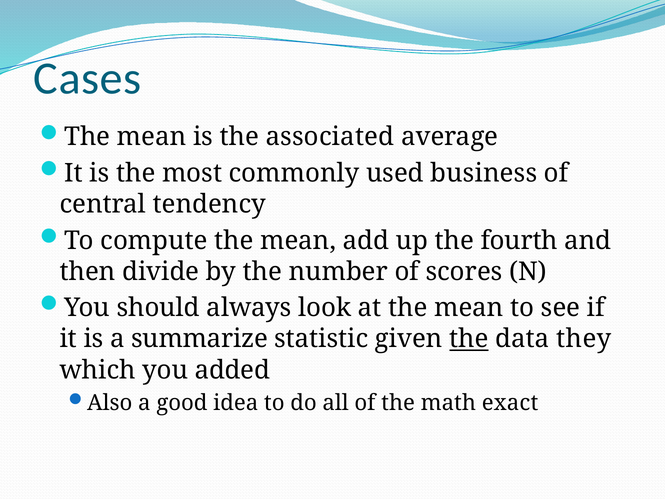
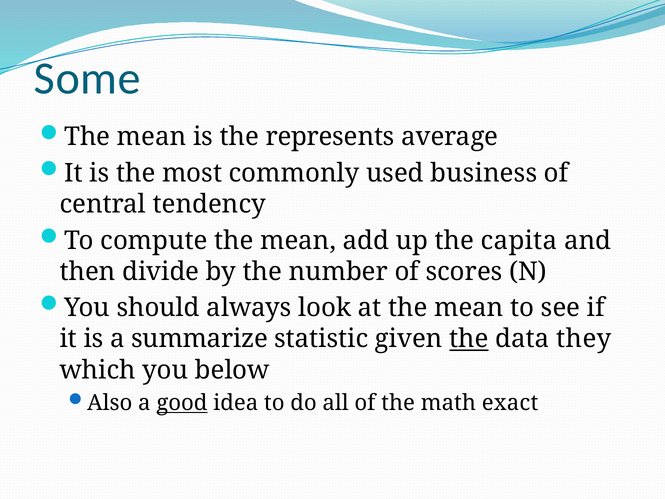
Cases: Cases -> Some
associated: associated -> represents
fourth: fourth -> capita
added: added -> below
good underline: none -> present
